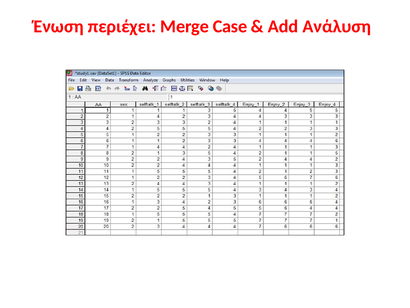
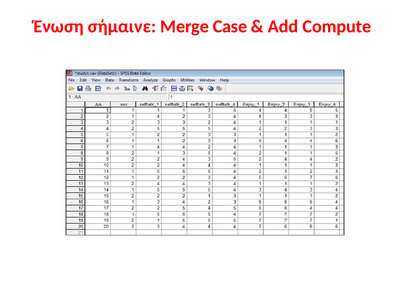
περιέχει: περιέχει -> σήμαινε
Ανάλυση: Ανάλυση -> Compute
